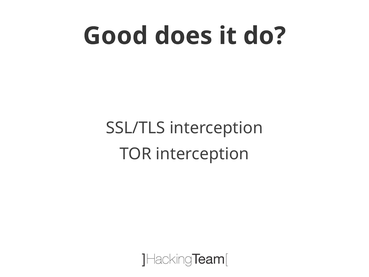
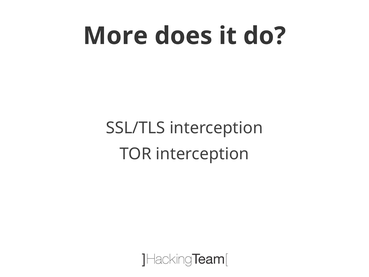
Good: Good -> More
